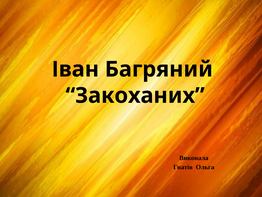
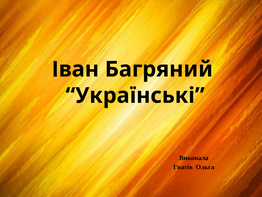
Закоханих: Закоханих -> Українські
